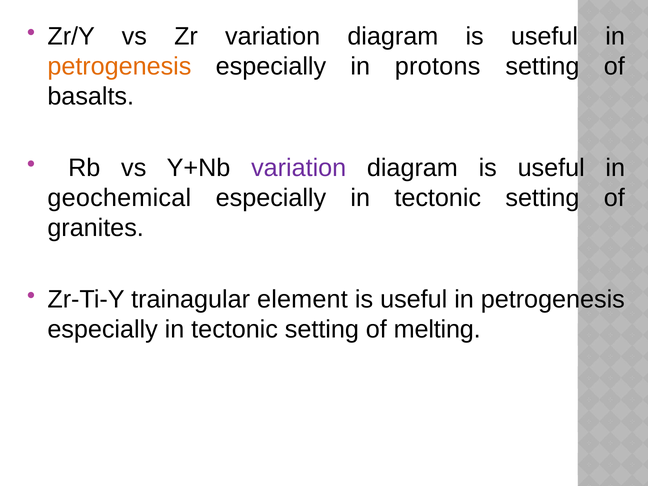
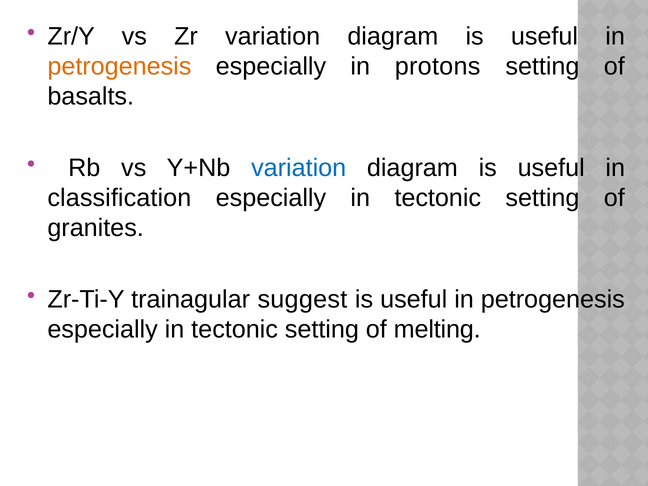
variation at (299, 168) colour: purple -> blue
geochemical: geochemical -> classification
element: element -> suggest
